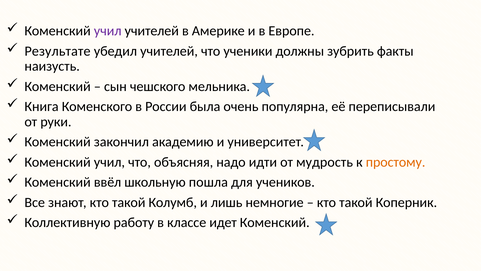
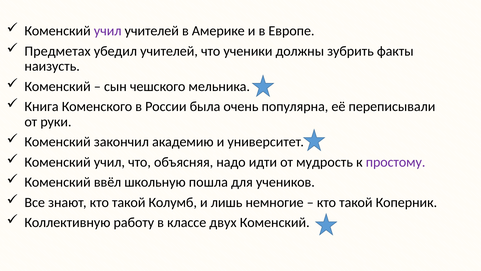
Результате: Результате -> Предметах
простому colour: orange -> purple
идет: идет -> двух
